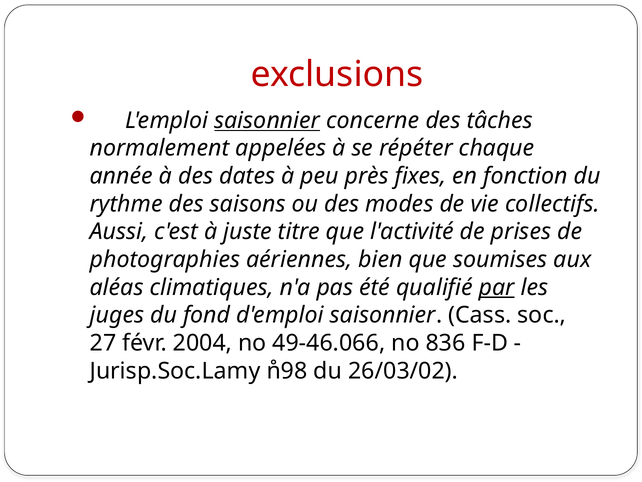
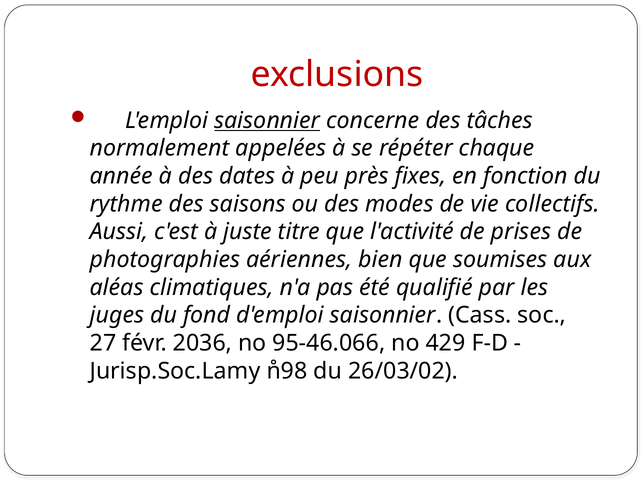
par underline: present -> none
2004: 2004 -> 2036
49-46.066: 49-46.066 -> 95-46.066
836: 836 -> 429
